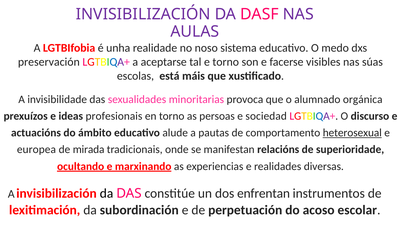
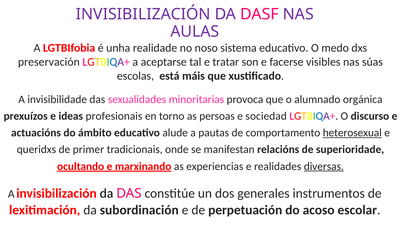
e torno: torno -> tratar
europea: europea -> queridxs
mirada: mirada -> primer
diversas underline: none -> present
enfrentan: enfrentan -> generales
